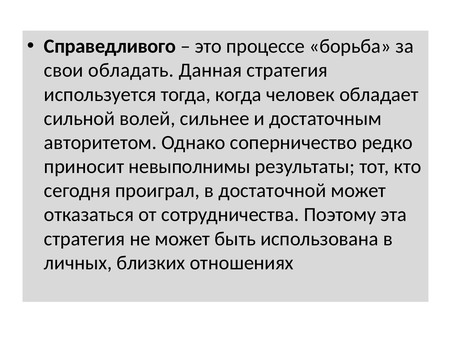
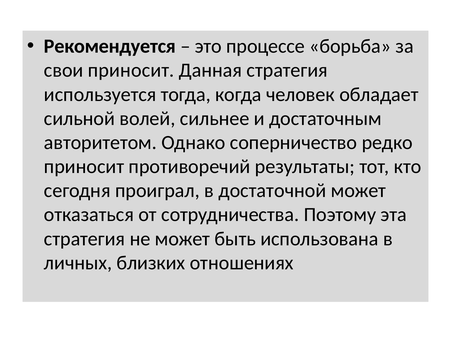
Справедливого: Справедливого -> Рекомендуется
свои обладать: обладать -> приносит
невыполнимы: невыполнимы -> противоречий
